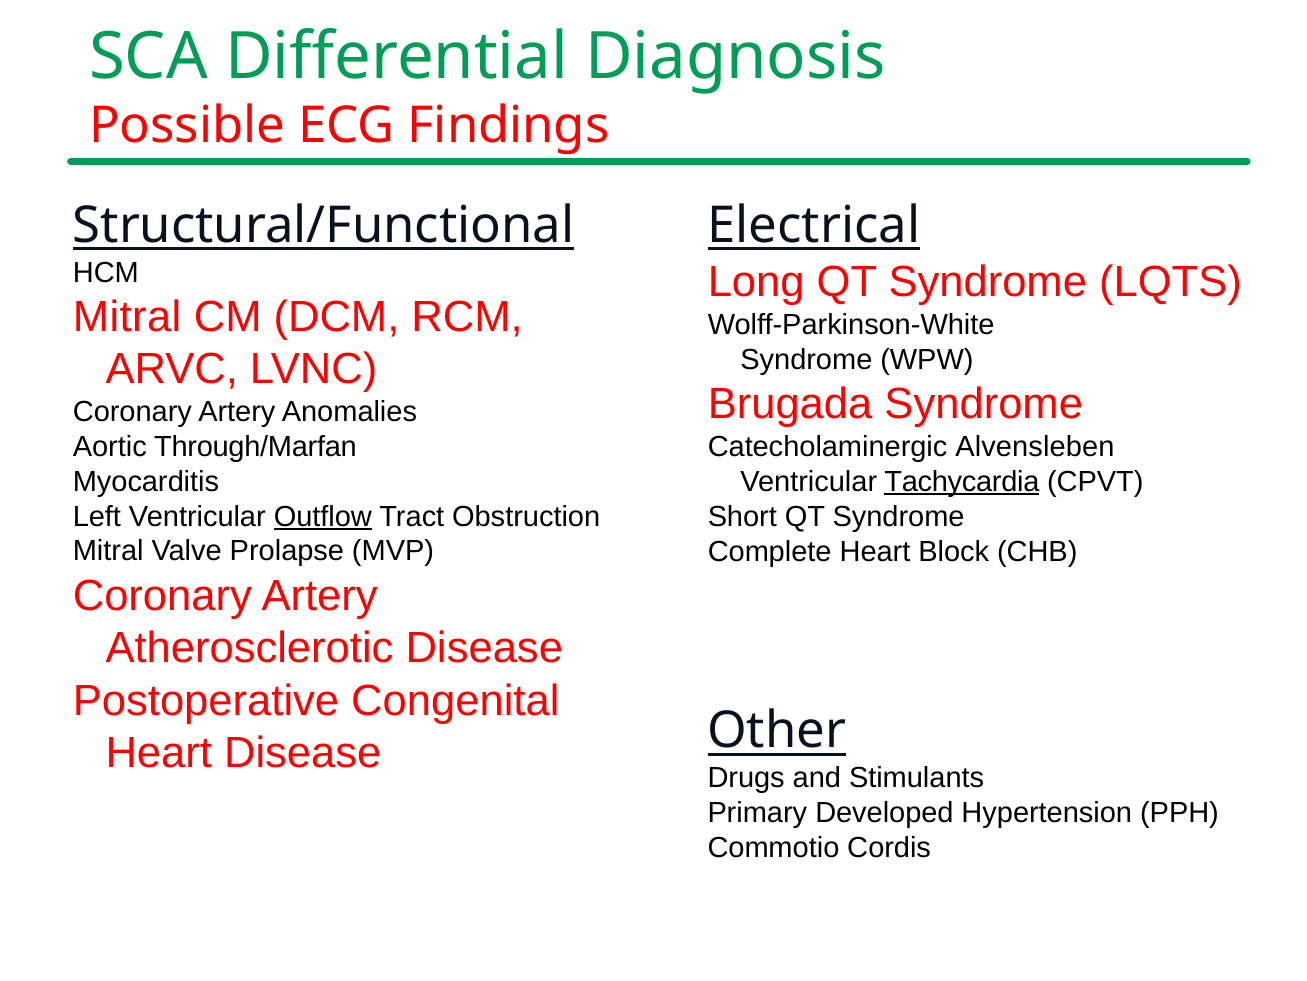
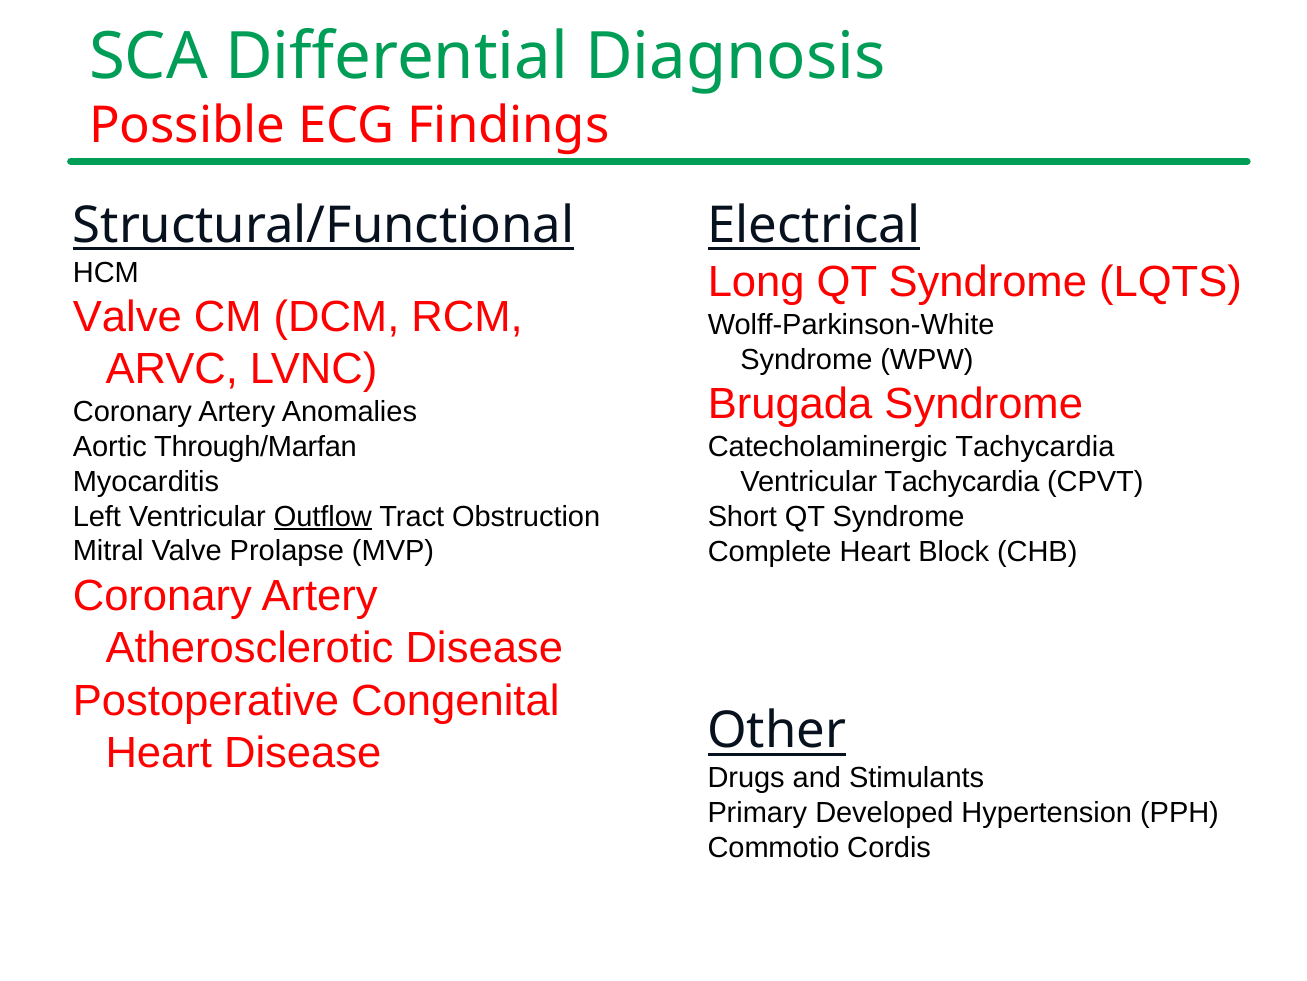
Mitral at (127, 317): Mitral -> Valve
Catecholaminergic Alvensleben: Alvensleben -> Tachycardia
Tachycardia at (962, 481) underline: present -> none
